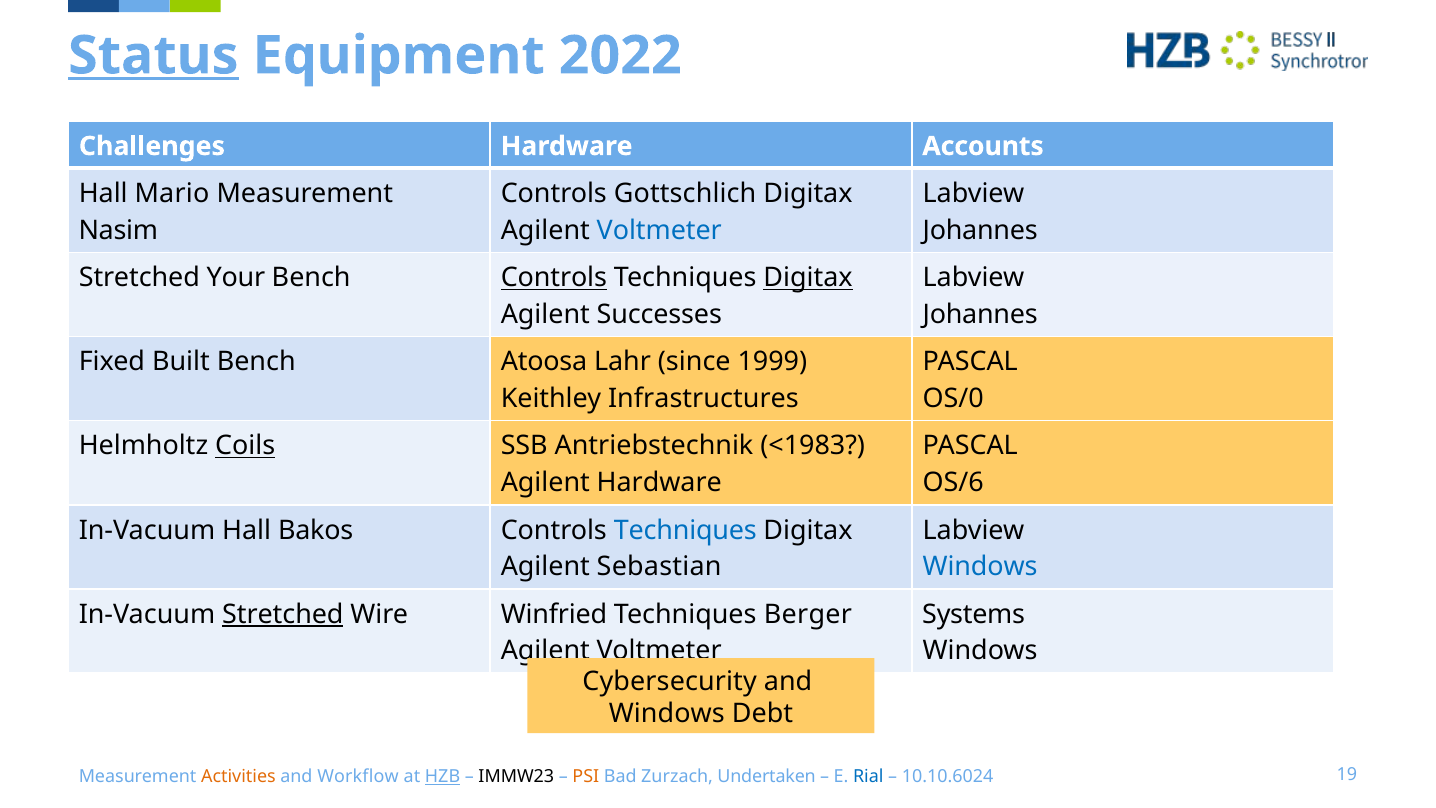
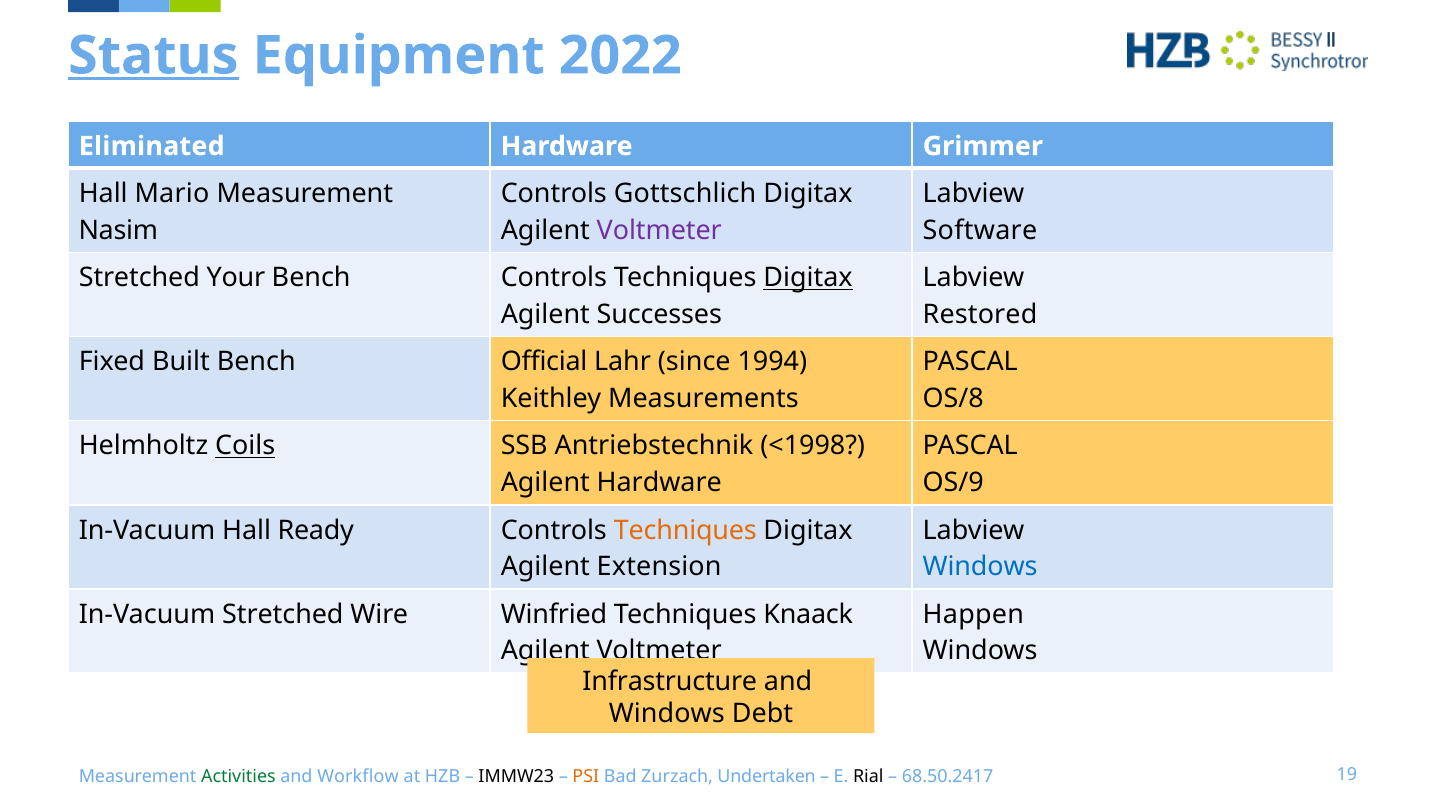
Challenges: Challenges -> Eliminated
Accounts: Accounts -> Grimmer
Voltmeter at (659, 230) colour: blue -> purple
Johannes at (980, 230): Johannes -> Software
Controls at (554, 278) underline: present -> none
Johannes at (980, 314): Johannes -> Restored
Atoosa: Atoosa -> Official
1999: 1999 -> 1994
Infrastructures: Infrastructures -> Measurements
OS/0: OS/0 -> OS/8
<1983: <1983 -> <1998
OS/6: OS/6 -> OS/9
Bakos: Bakos -> Ready
Techniques at (685, 530) colour: blue -> orange
Sebastian: Sebastian -> Extension
Stretched at (283, 614) underline: present -> none
Berger: Berger -> Knaack
Systems: Systems -> Happen
Cybersecurity: Cybersecurity -> Infrastructure
Activities colour: orange -> green
HZB underline: present -> none
Rial colour: blue -> black
10.10.6024: 10.10.6024 -> 68.50.2417
